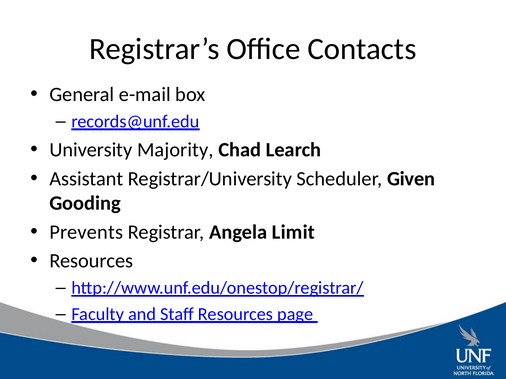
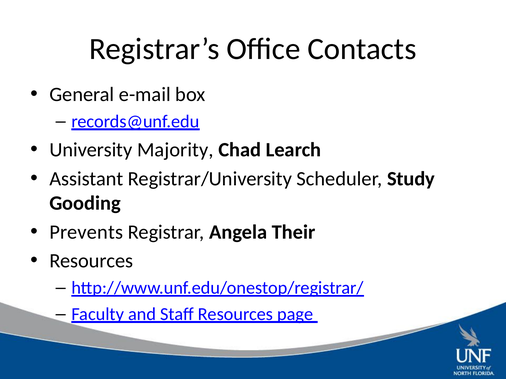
Given: Given -> Study
Limit: Limit -> Their
